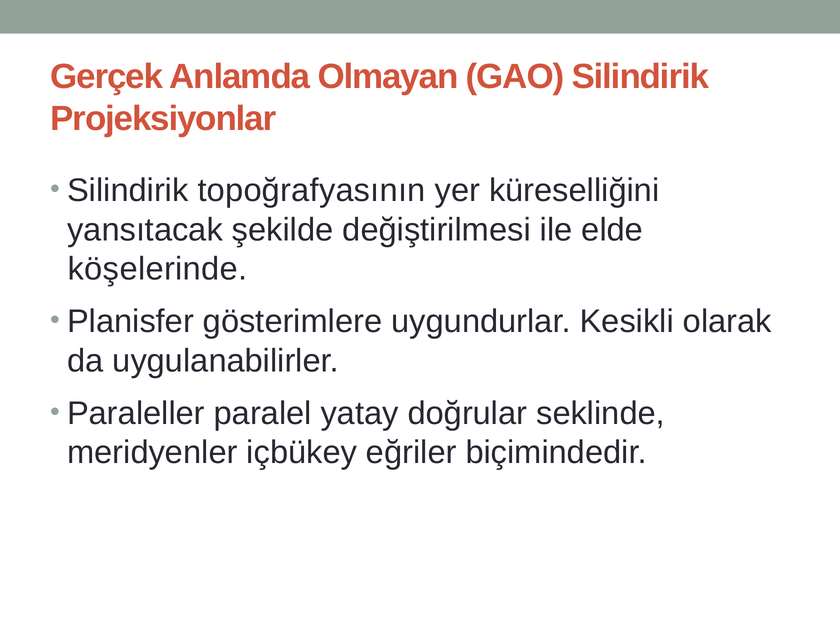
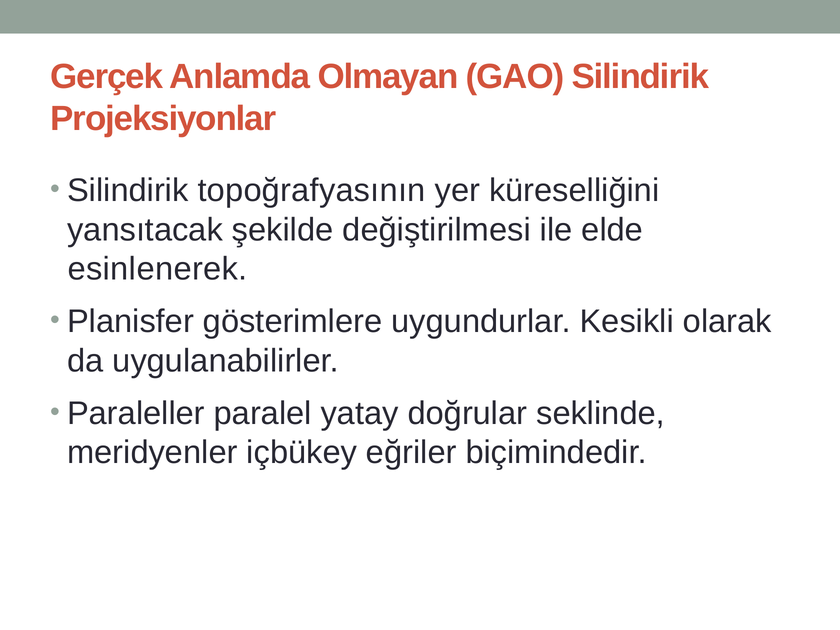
köşelerinde: köşelerinde -> esinlenerek
